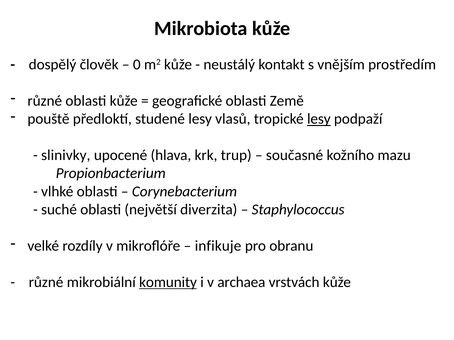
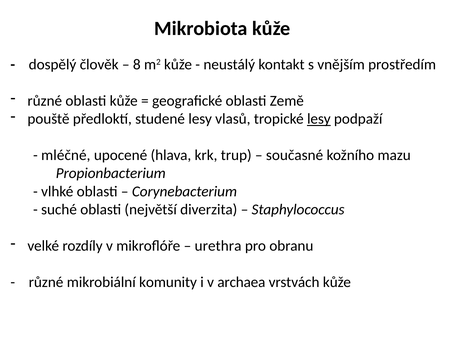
0: 0 -> 8
slinivky: slinivky -> mléčné
infikuje: infikuje -> urethra
komunity underline: present -> none
